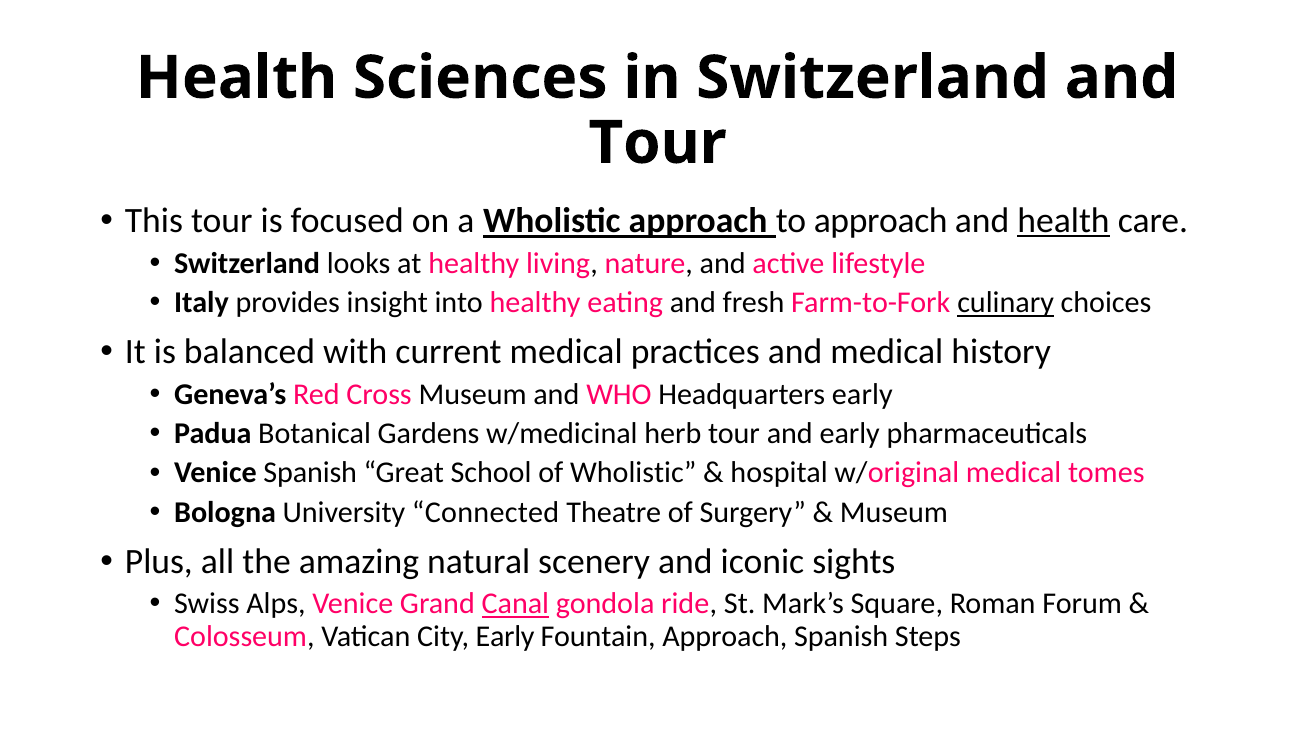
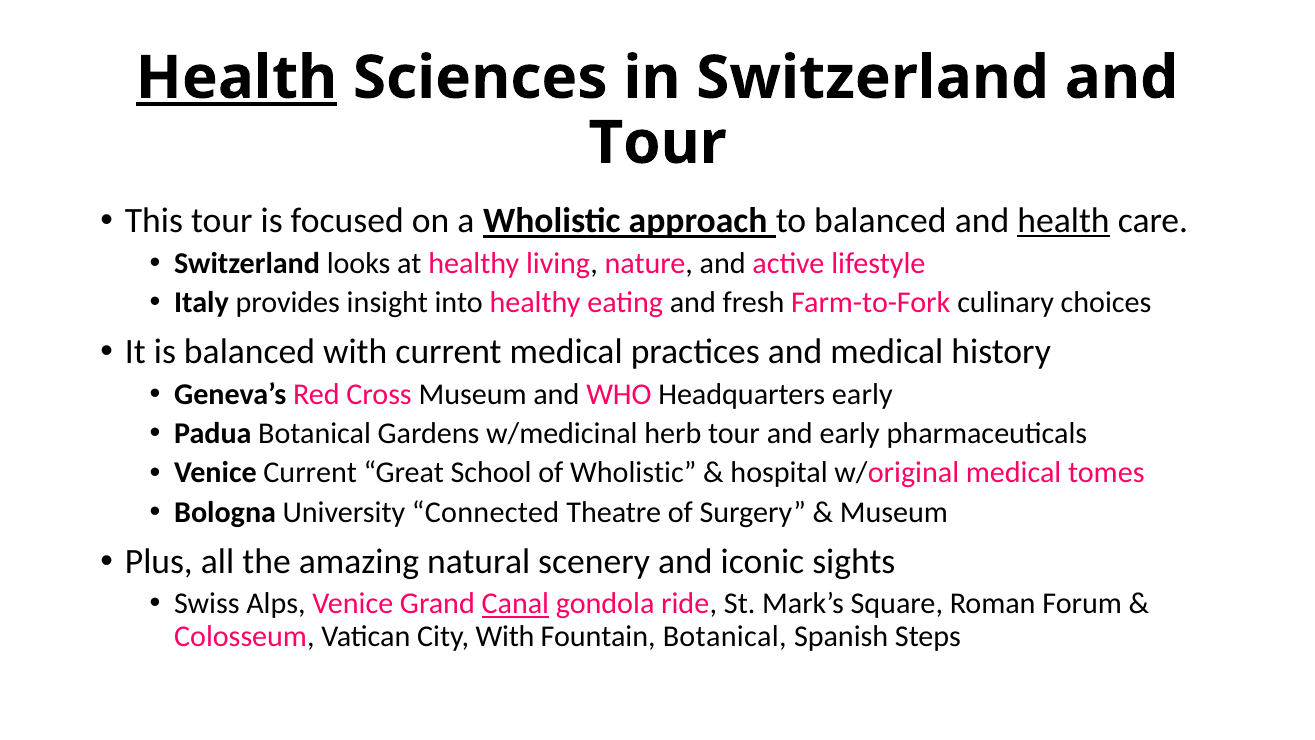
Health at (237, 78) underline: none -> present
to approach: approach -> balanced
culinary underline: present -> none
Venice Spanish: Spanish -> Current
City Early: Early -> With
Fountain Approach: Approach -> Botanical
